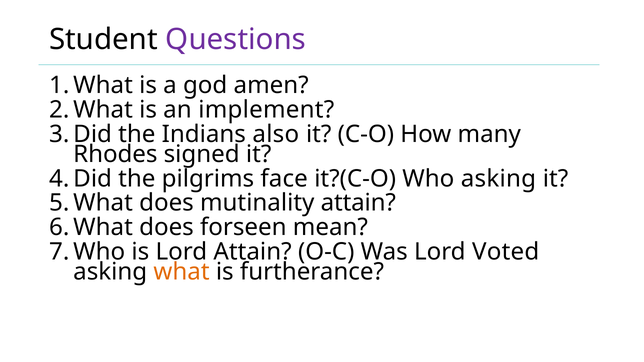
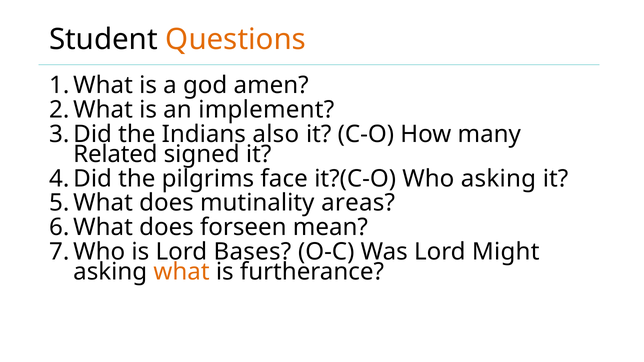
Questions colour: purple -> orange
Rhodes: Rhodes -> Related
mutinality attain: attain -> areas
Lord Attain: Attain -> Bases
Voted: Voted -> Might
